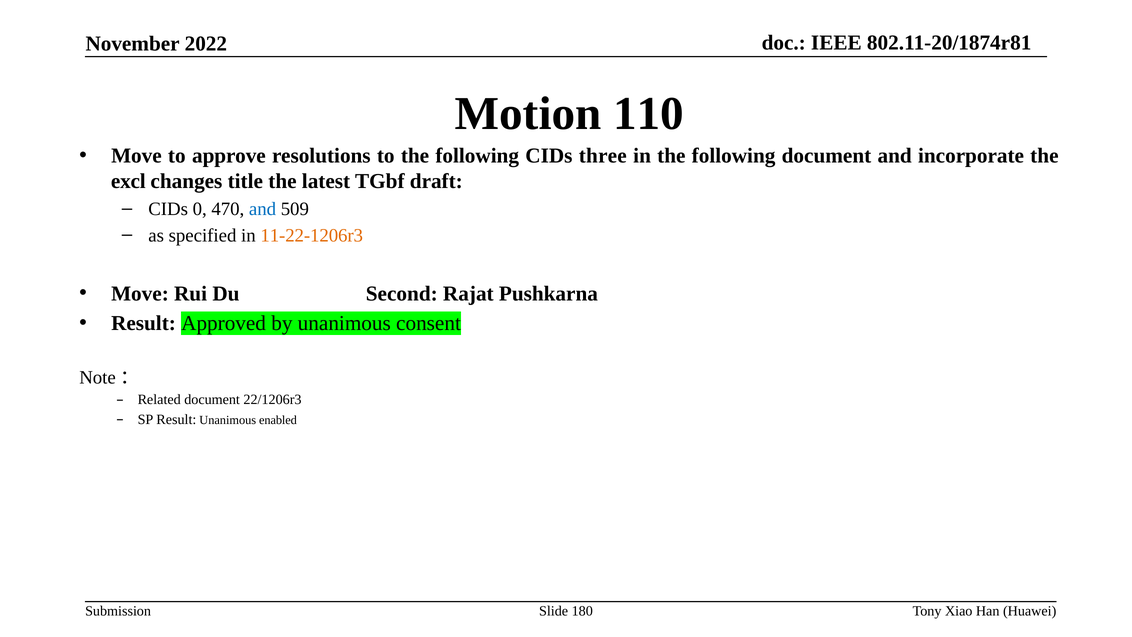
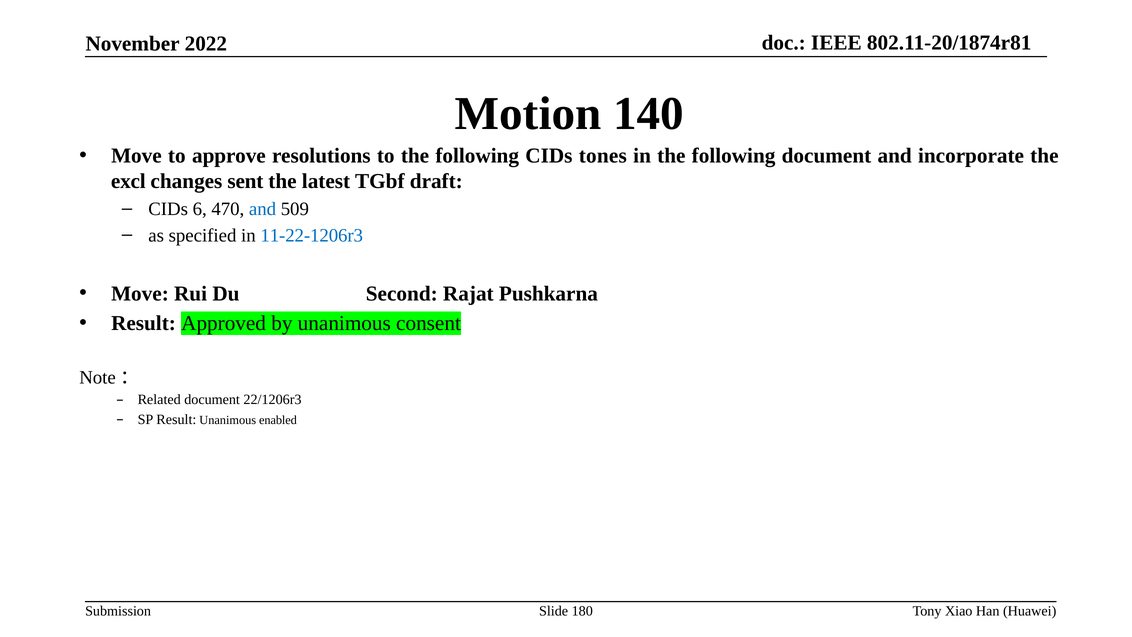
110: 110 -> 140
three: three -> tones
title: title -> sent
0: 0 -> 6
11-22-1206r3 colour: orange -> blue
